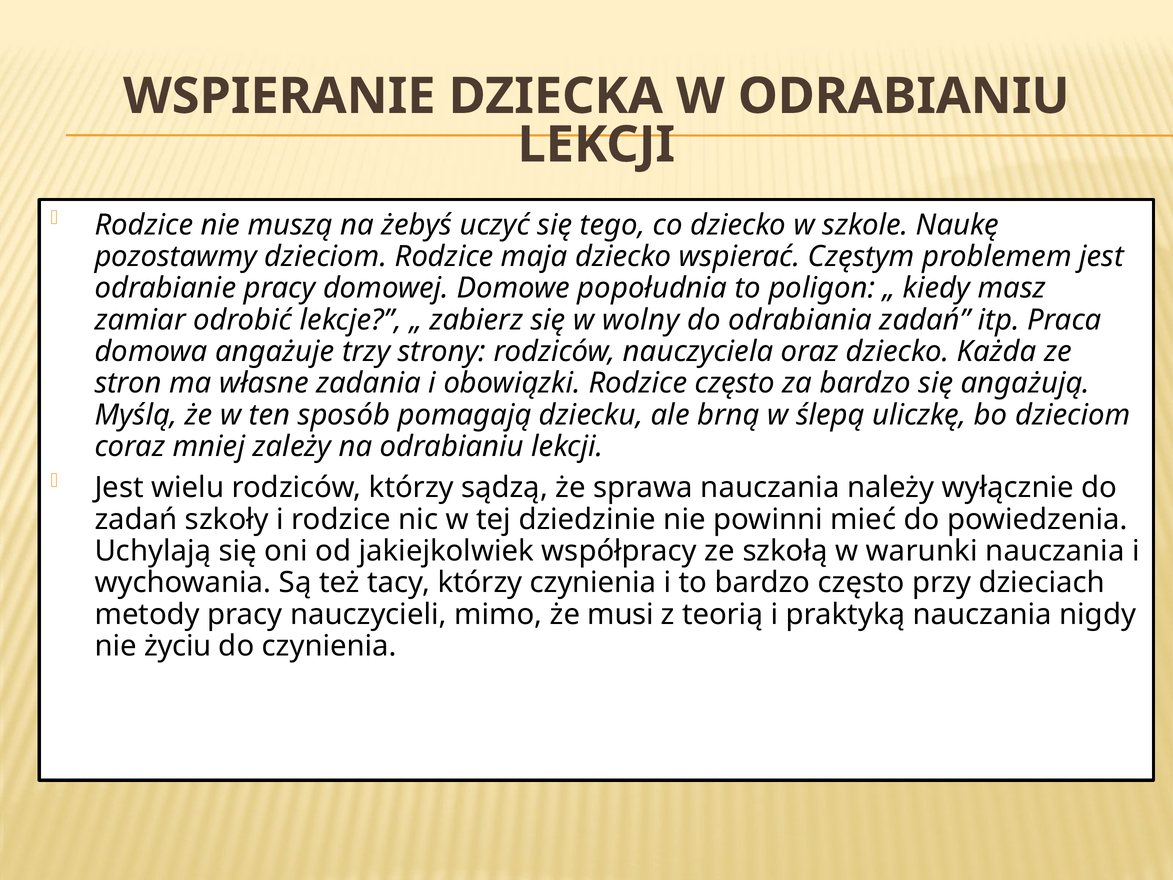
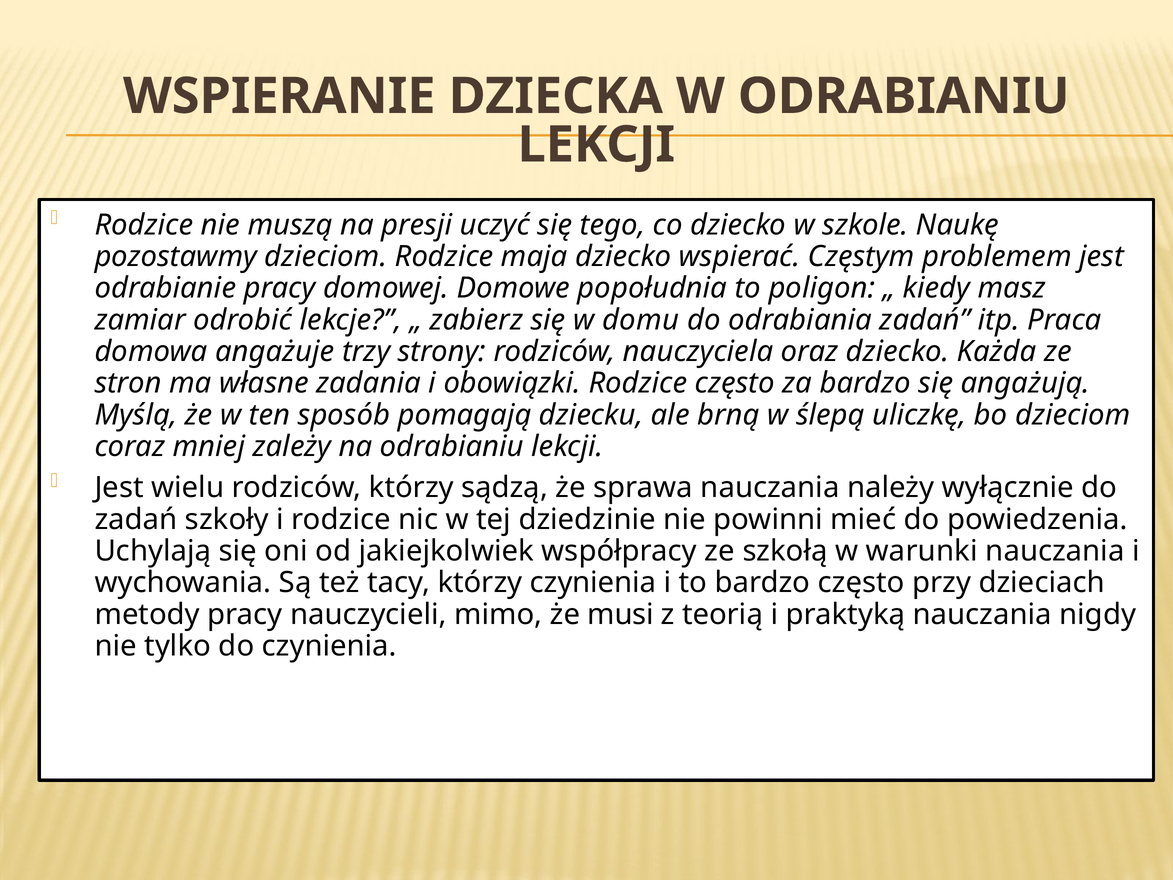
żebyś: żebyś -> presji
wolny: wolny -> domu
życiu: życiu -> tylko
